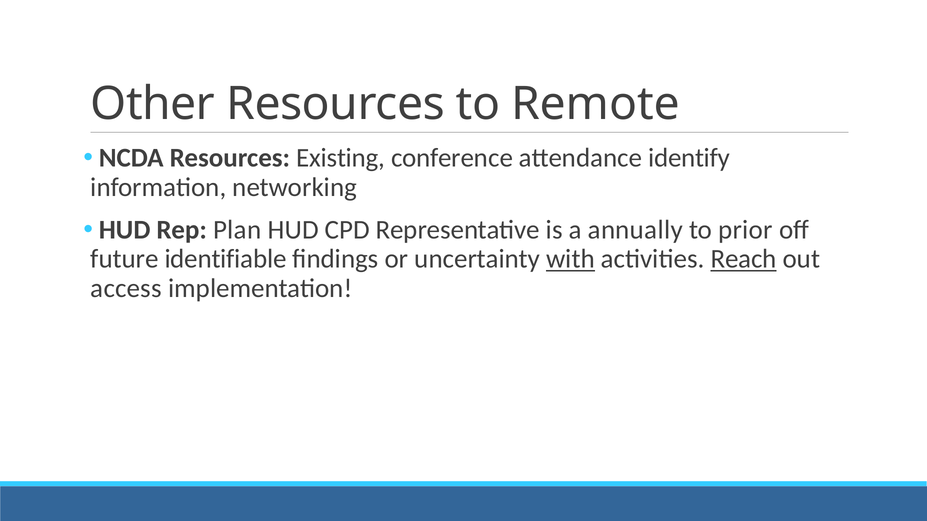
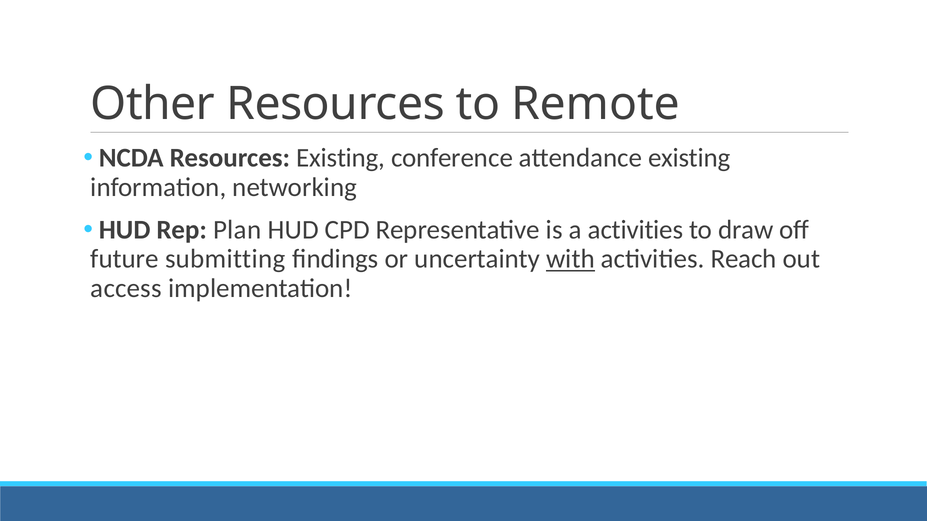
attendance identify: identify -> existing
a annually: annually -> activities
prior: prior -> draw
identifiable: identifiable -> submitting
Reach underline: present -> none
